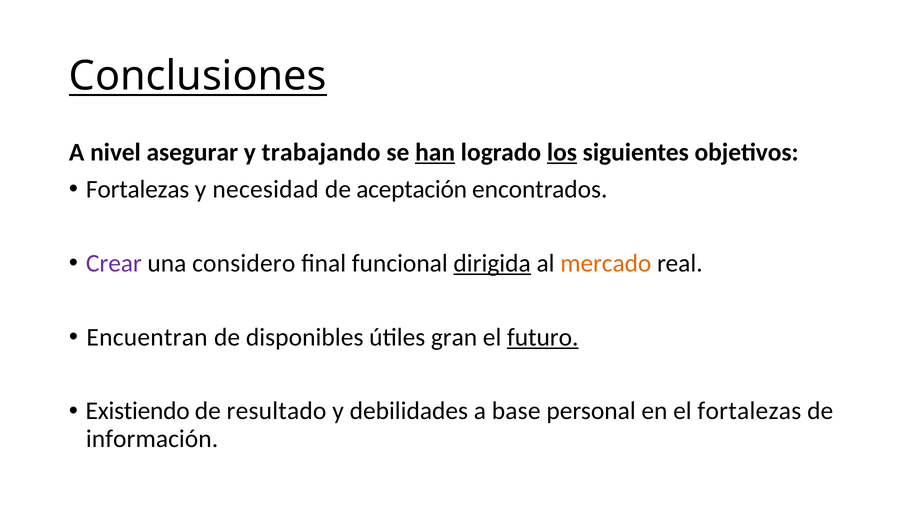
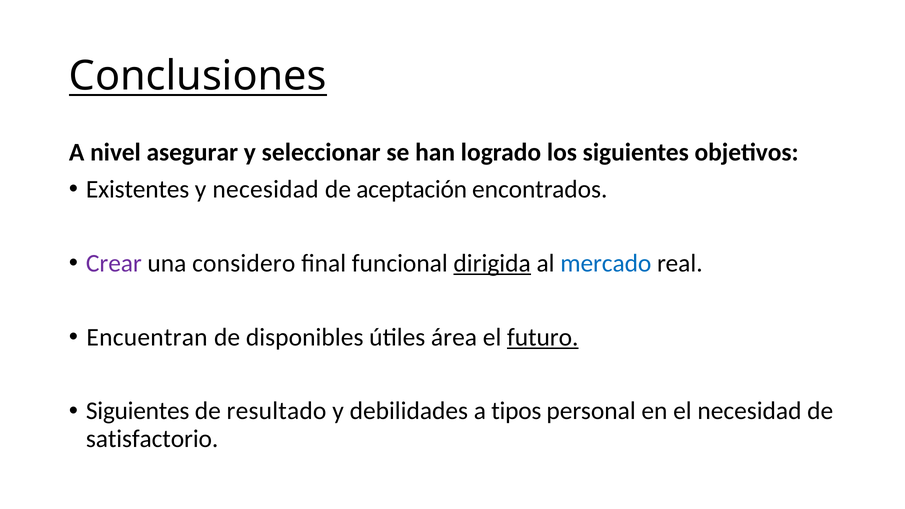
trabajando: trabajando -> seleccionar
han underline: present -> none
los underline: present -> none
Fortalezas at (138, 189): Fortalezas -> Existentes
mercado colour: orange -> blue
gran: gran -> área
Existiendo at (138, 411): Existiendo -> Siguientes
base: base -> tipos
el fortalezas: fortalezas -> necesidad
información: información -> satisfactorio
